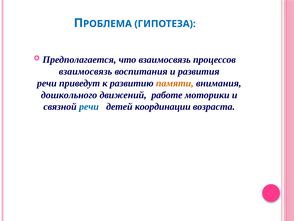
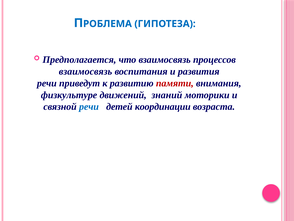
памяти colour: orange -> red
дошкольного: дошкольного -> физкультуре
работе: работе -> знаний
